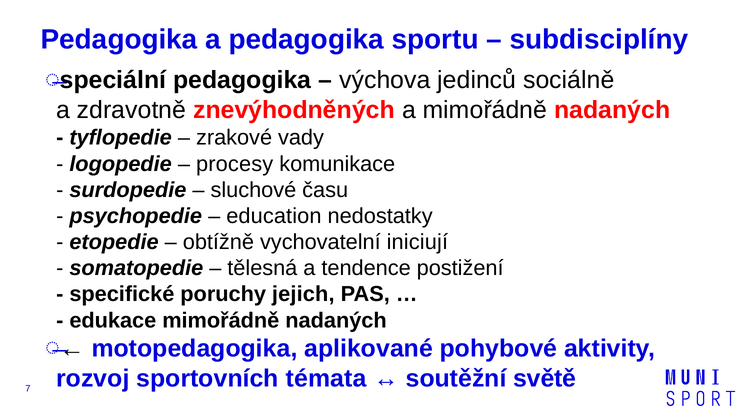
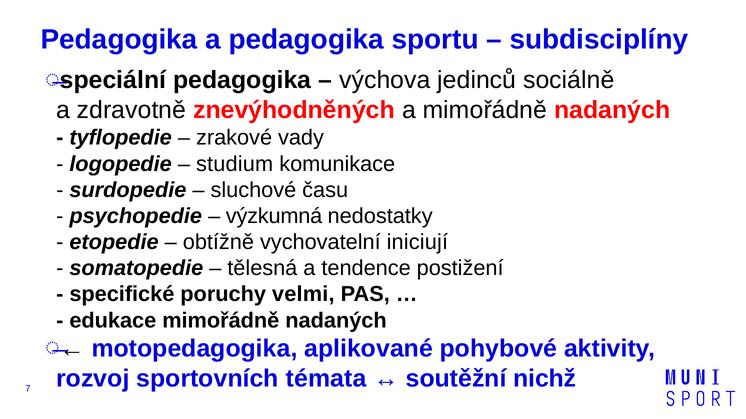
procesy: procesy -> studium
education: education -> výzkumná
jejich: jejich -> velmi
světě: světě -> nichž
